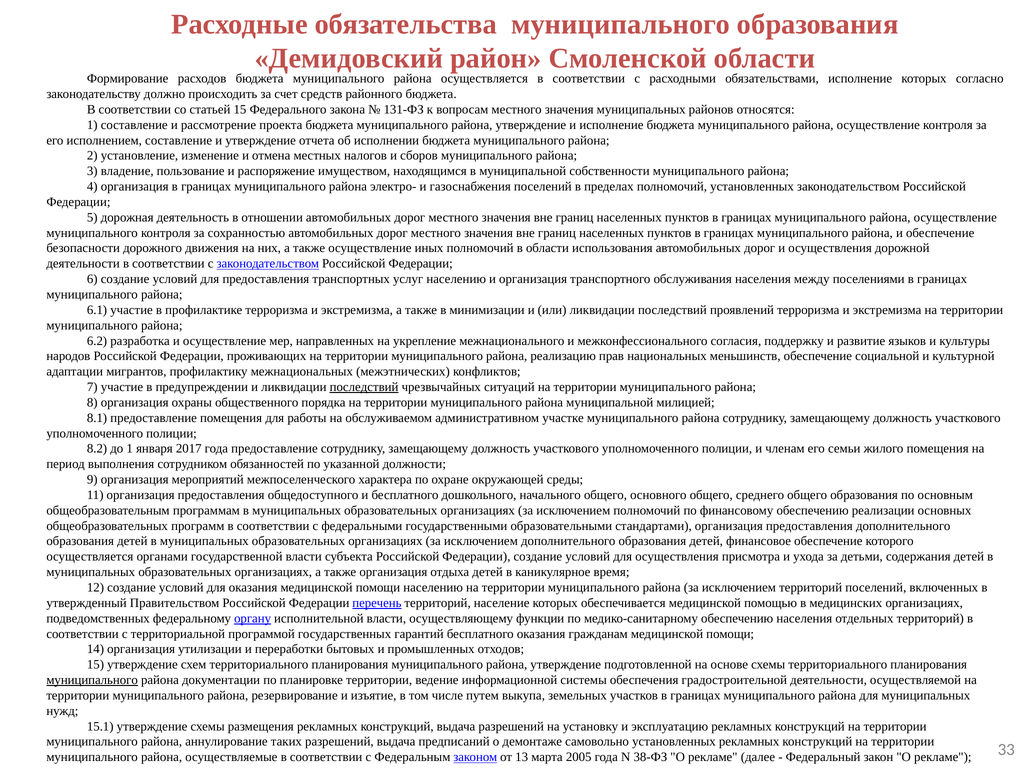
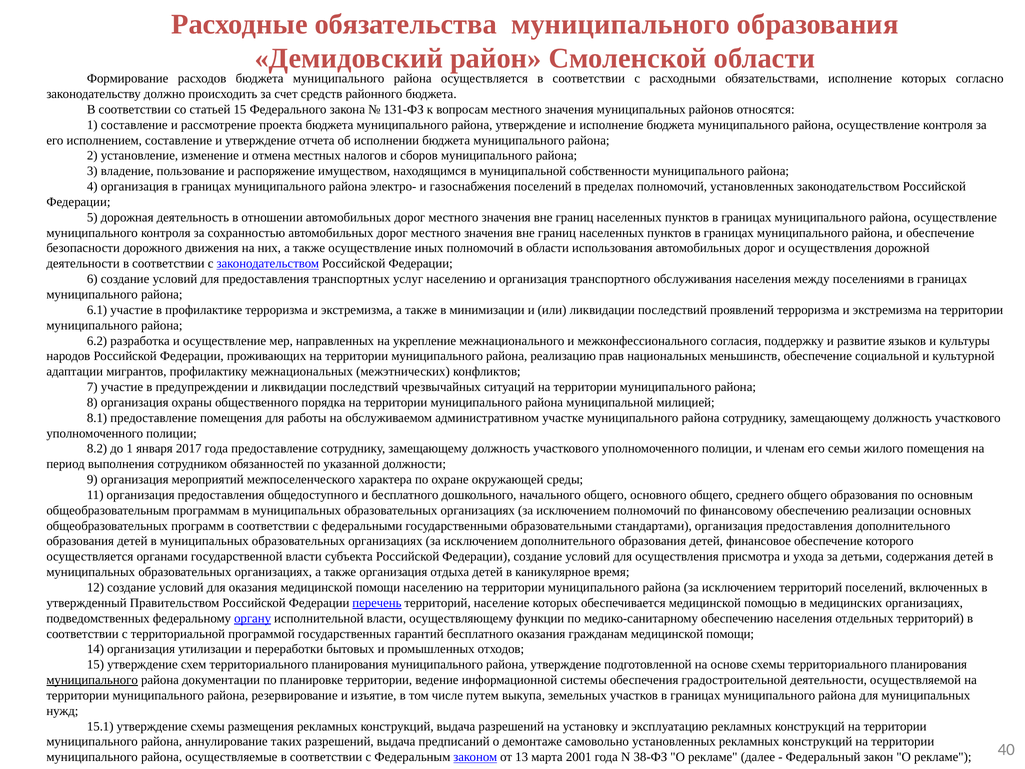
последствий at (364, 387) underline: present -> none
2005: 2005 -> 2001
33: 33 -> 40
